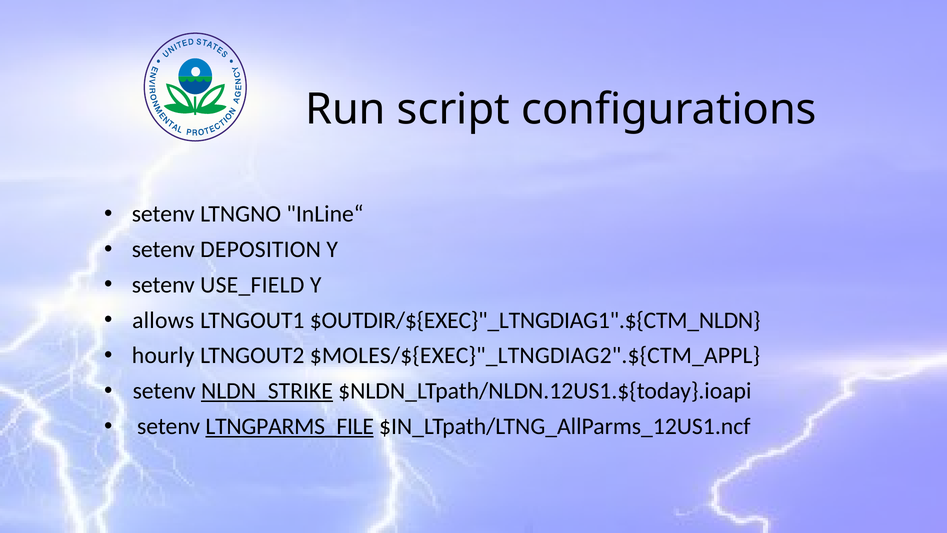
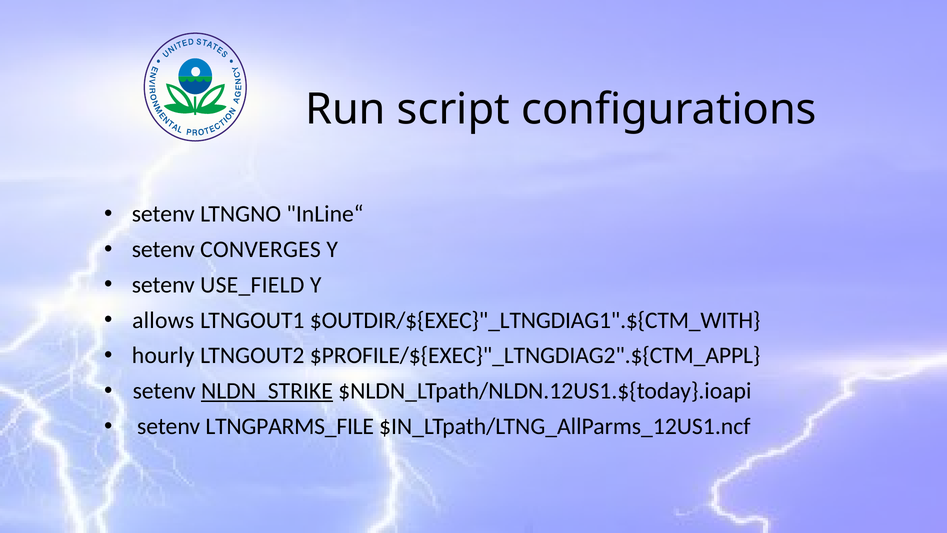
DEPOSITION: DEPOSITION -> CONVERGES
$OUTDIR/${EXEC}"_LTNGDIAG1".${CTM_NLDN: $OUTDIR/${EXEC}"_LTNGDIAG1".${CTM_NLDN -> $OUTDIR/${EXEC}"_LTNGDIAG1".${CTM_WITH
$MOLES/${EXEC}"_LTNGDIAG2".${CTM_APPL: $MOLES/${EXEC}"_LTNGDIAG2".${CTM_APPL -> $PROFILE/${EXEC}"_LTNGDIAG2".${CTM_APPL
LTNGPARMS_FILE underline: present -> none
